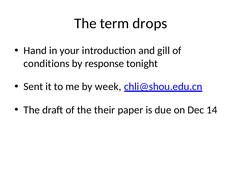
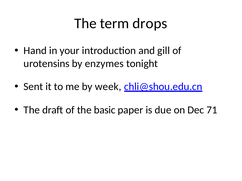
conditions: conditions -> urotensins
response: response -> enzymes
their: their -> basic
14: 14 -> 71
